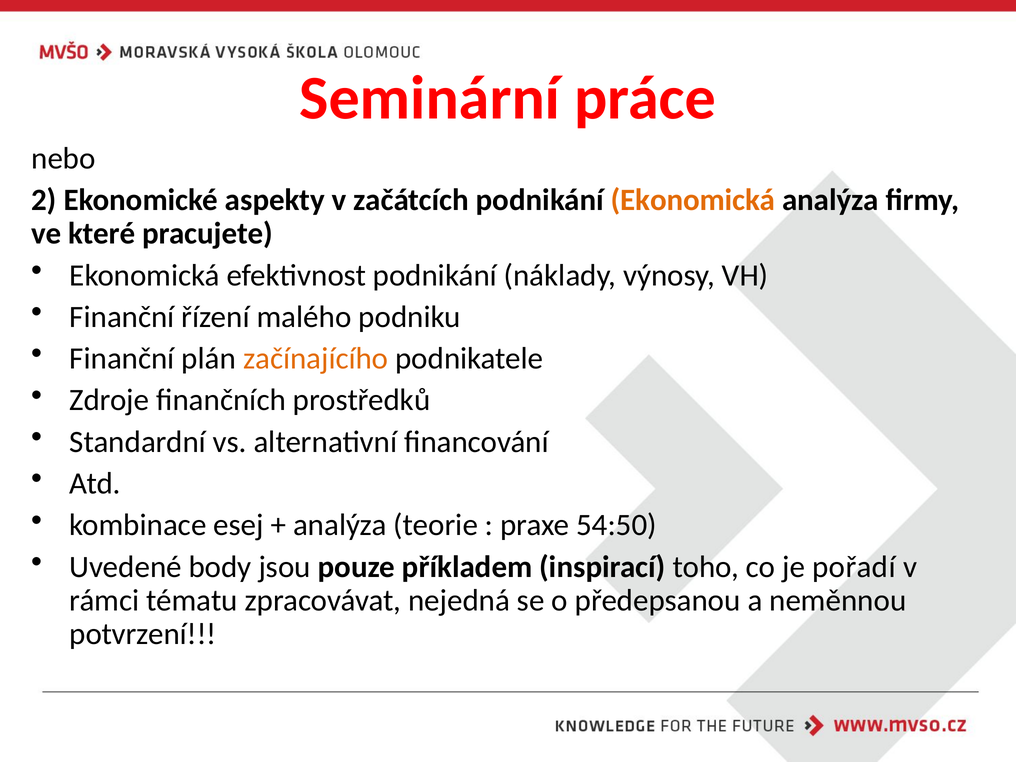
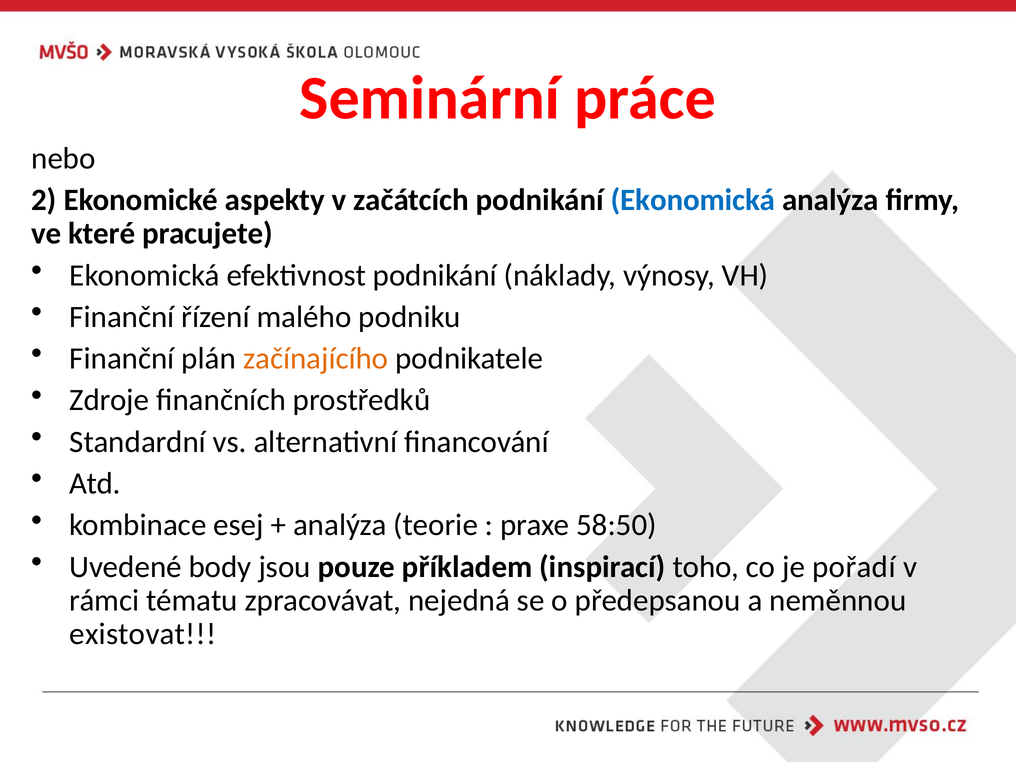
Ekonomická at (693, 200) colour: orange -> blue
54:50: 54:50 -> 58:50
potvrzení: potvrzení -> existovat
